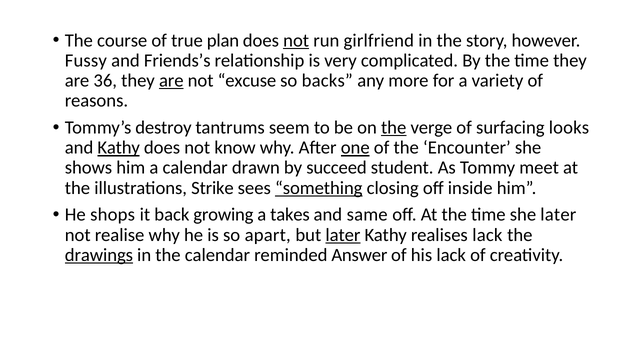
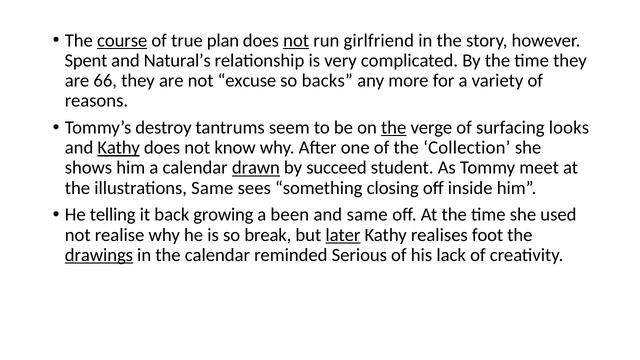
course underline: none -> present
Fussy: Fussy -> Spent
Friends’s: Friends’s -> Natural’s
36: 36 -> 66
are at (171, 81) underline: present -> none
one underline: present -> none
Encounter: Encounter -> Collection
drawn underline: none -> present
illustrations Strike: Strike -> Same
something underline: present -> none
shops: shops -> telling
takes: takes -> been
she later: later -> used
apart: apart -> break
realises lack: lack -> foot
Answer: Answer -> Serious
